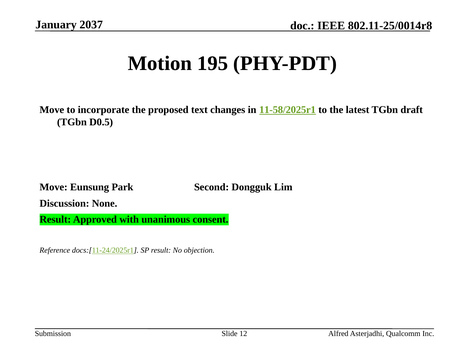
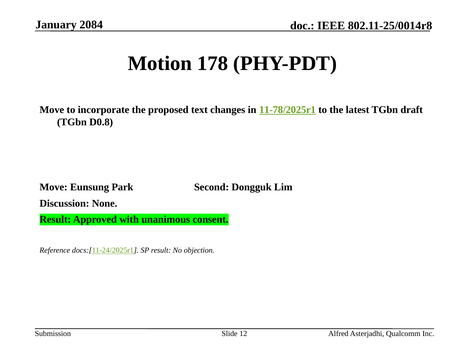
2037: 2037 -> 2084
195: 195 -> 178
11-58/2025r1: 11-58/2025r1 -> 11-78/2025r1
D0.5: D0.5 -> D0.8
